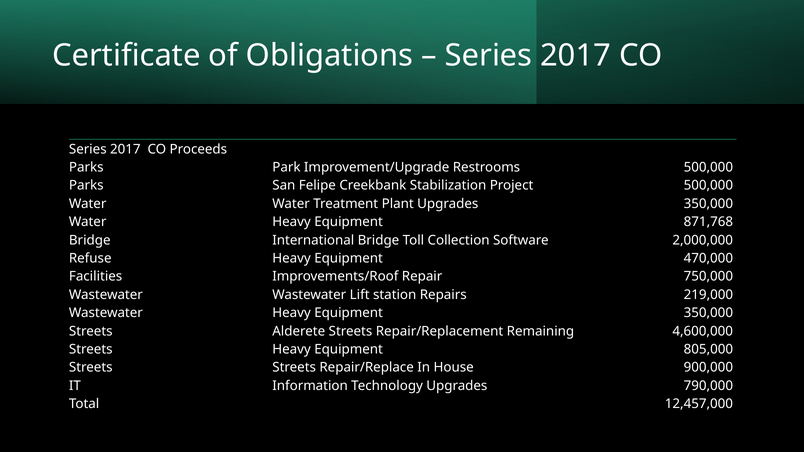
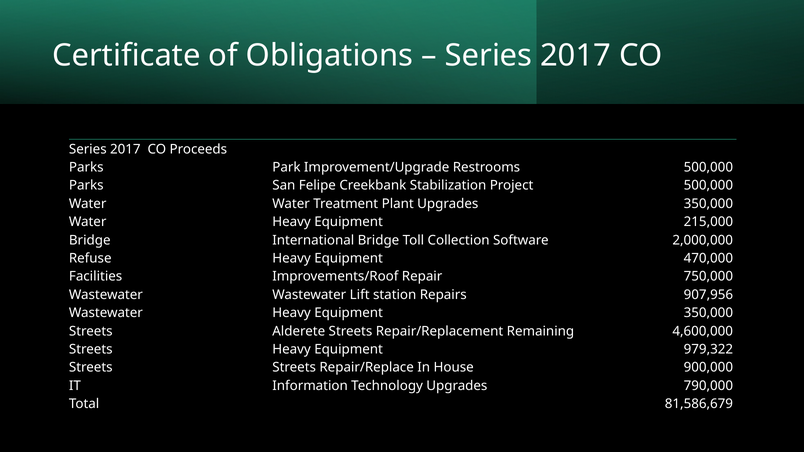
871,768: 871,768 -> 215,000
219,000: 219,000 -> 907,956
805,000: 805,000 -> 979,322
12,457,000: 12,457,000 -> 81,586,679
